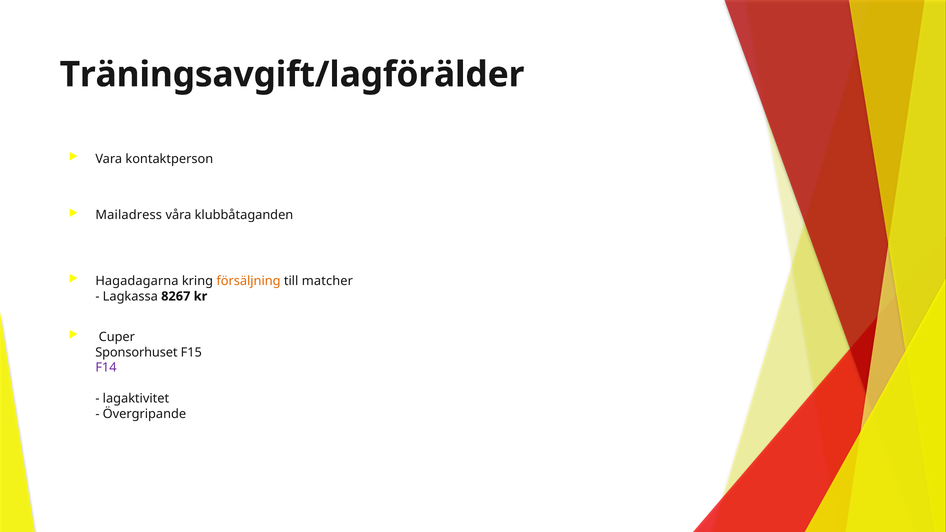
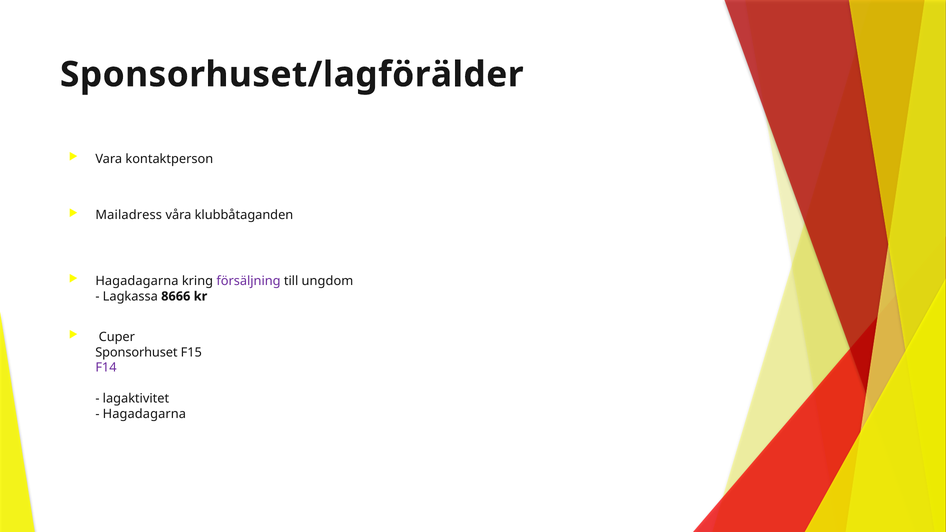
Träningsavgift/lagförälder: Träningsavgift/lagförälder -> Sponsorhuset/lagförälder
försäljning colour: orange -> purple
matcher: matcher -> ungdom
8267: 8267 -> 8666
Övergripande at (144, 414): Övergripande -> Hagadagarna
